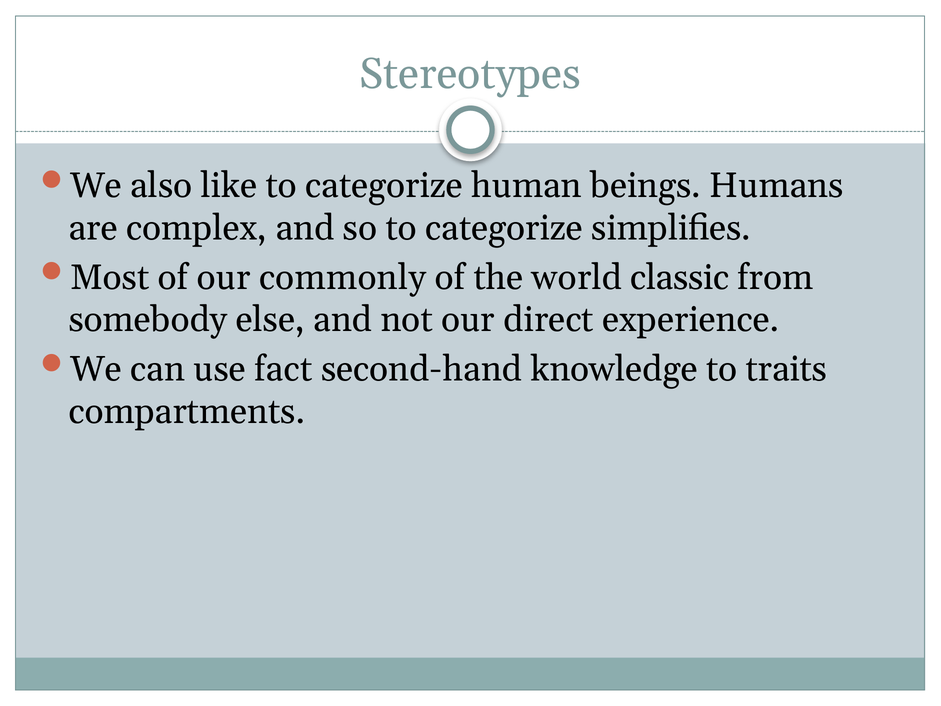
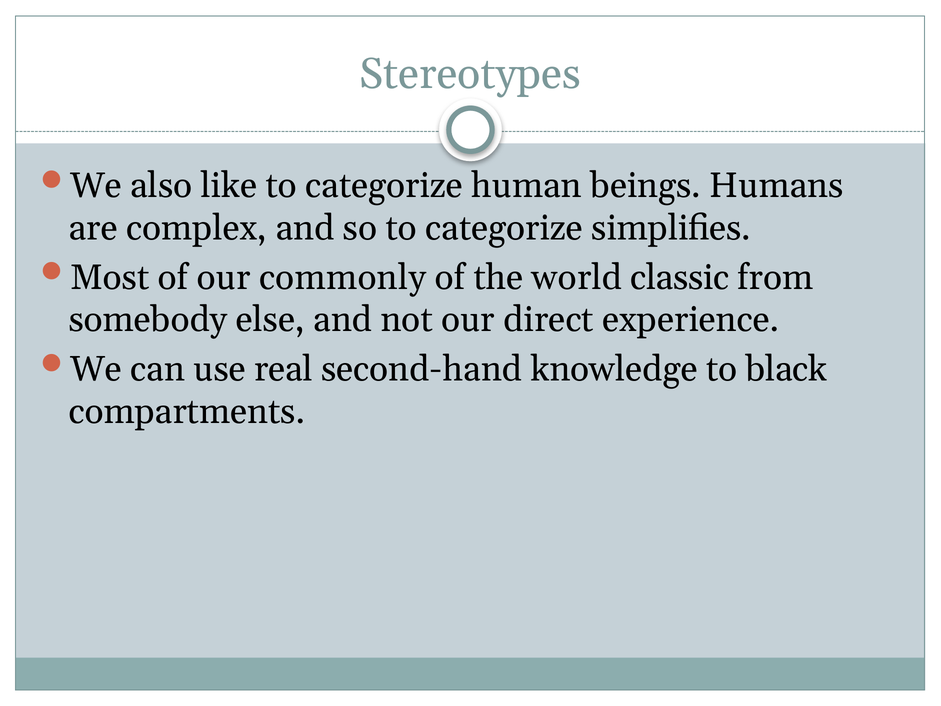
fact: fact -> real
traits: traits -> black
